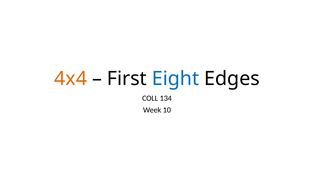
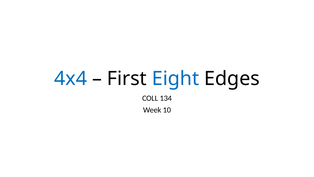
4x4 colour: orange -> blue
